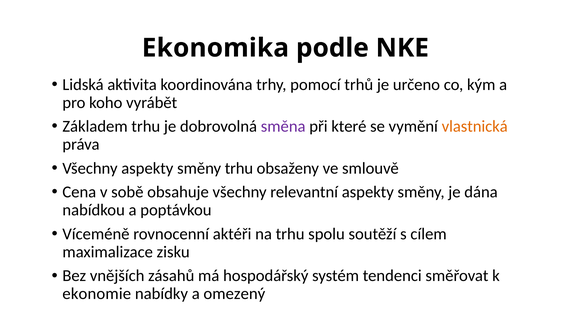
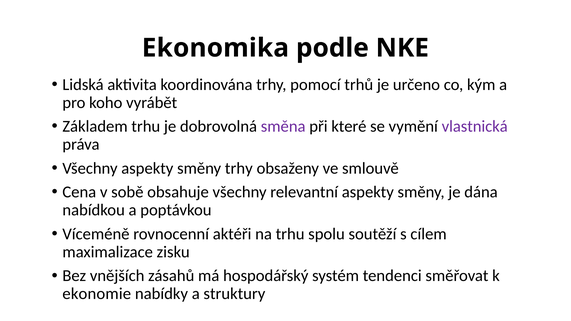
vlastnická colour: orange -> purple
směny trhu: trhu -> trhy
omezený: omezený -> struktury
